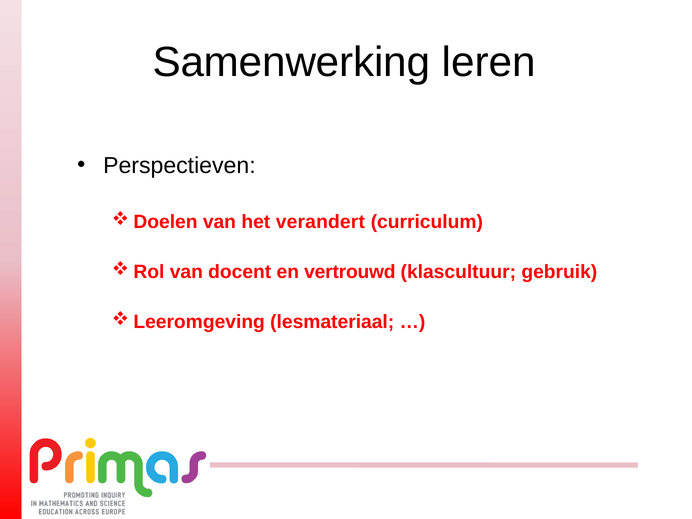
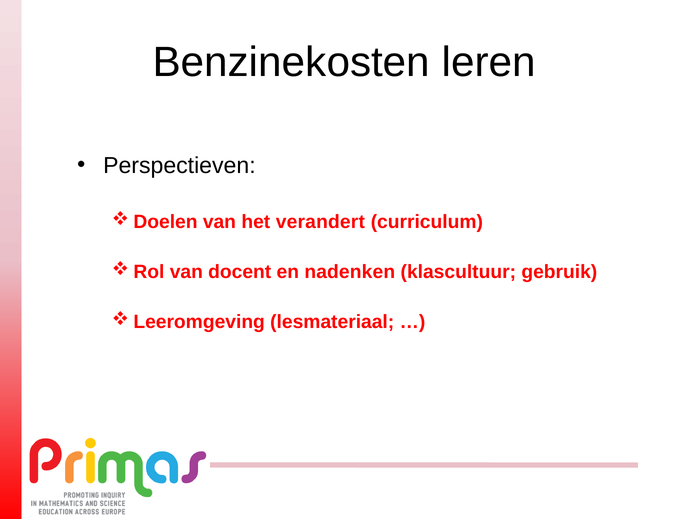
Samenwerking: Samenwerking -> Benzinekosten
vertrouwd: vertrouwd -> nadenken
